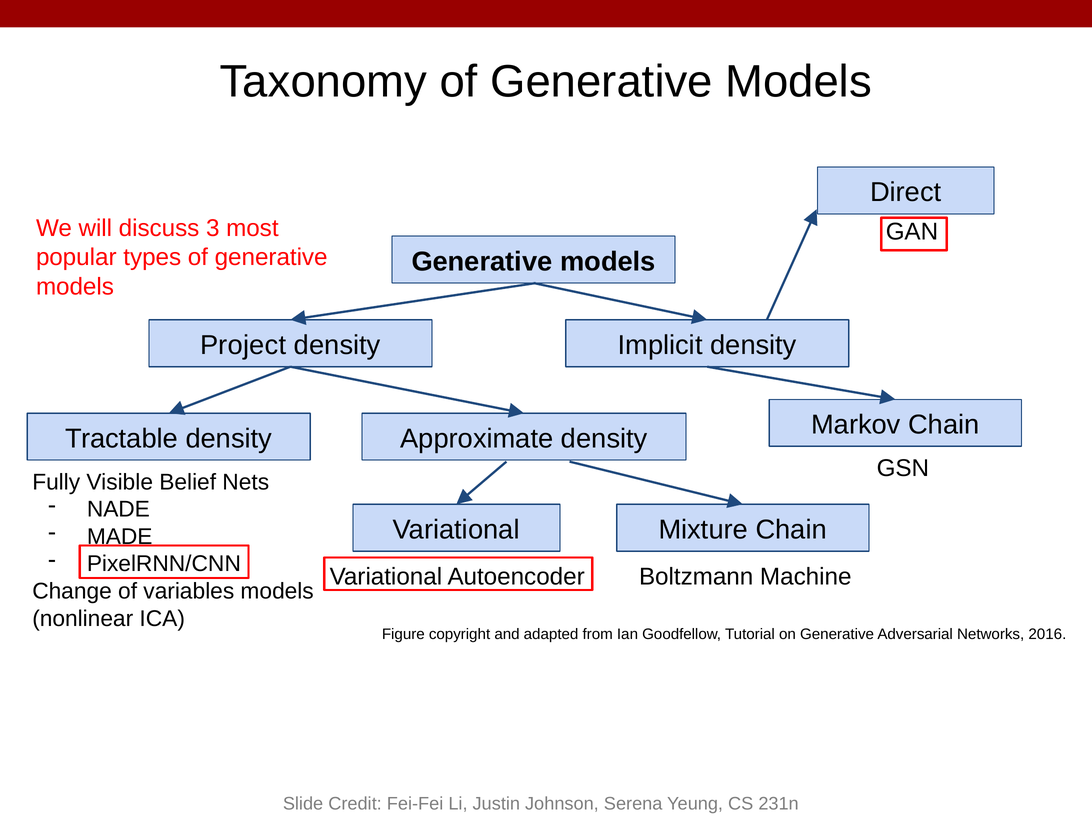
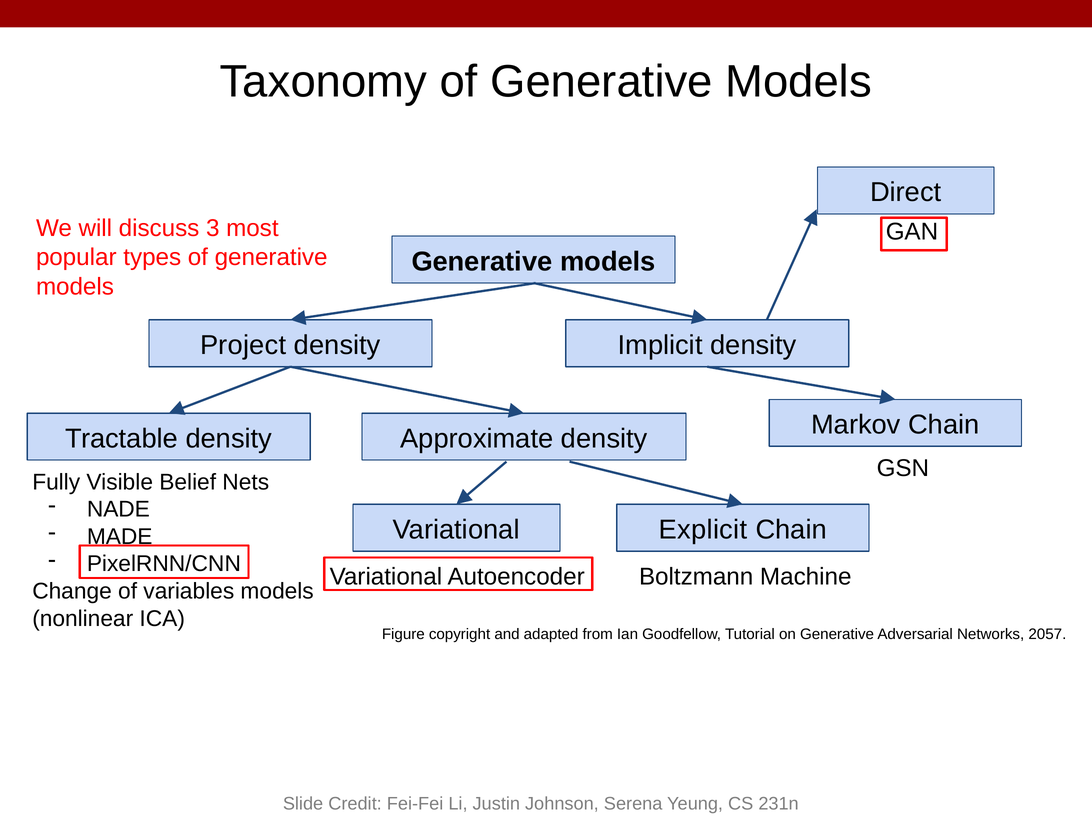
Mixture: Mixture -> Explicit
2016: 2016 -> 2057
